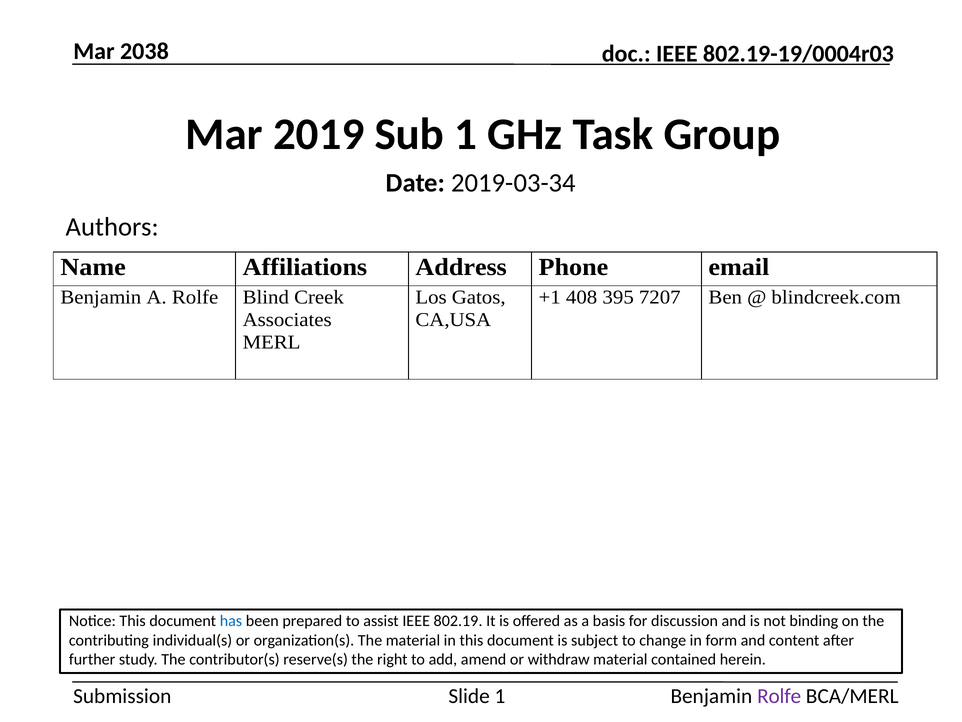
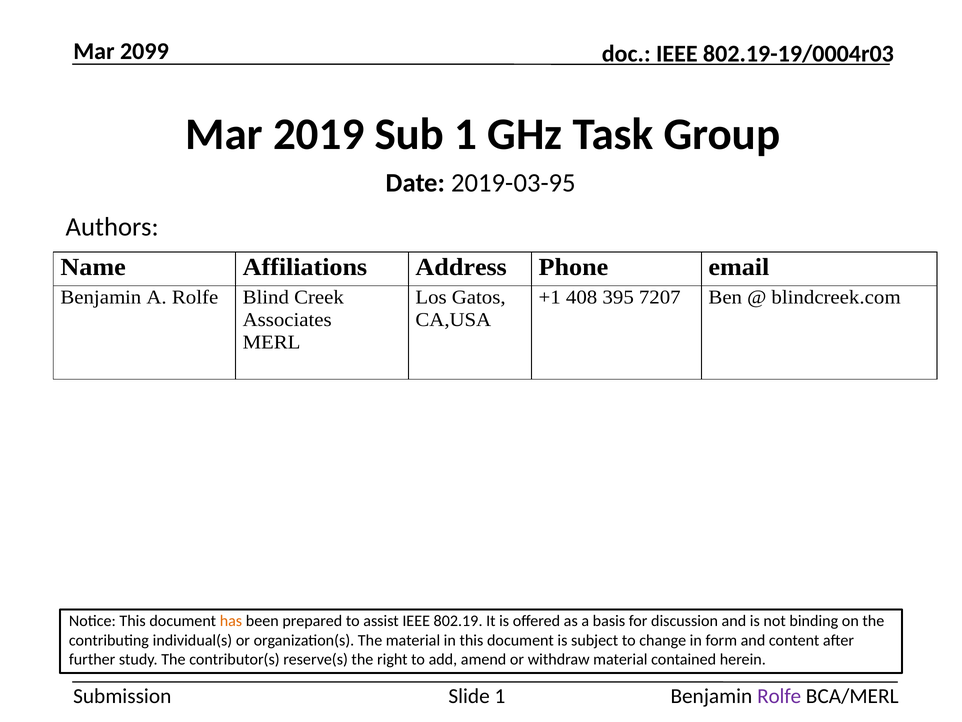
2038: 2038 -> 2099
2019-03-34: 2019-03-34 -> 2019-03-95
has colour: blue -> orange
